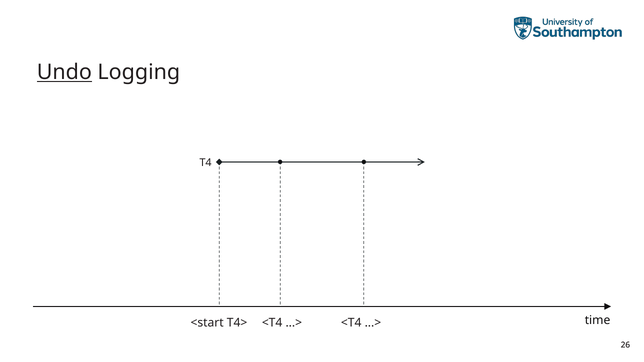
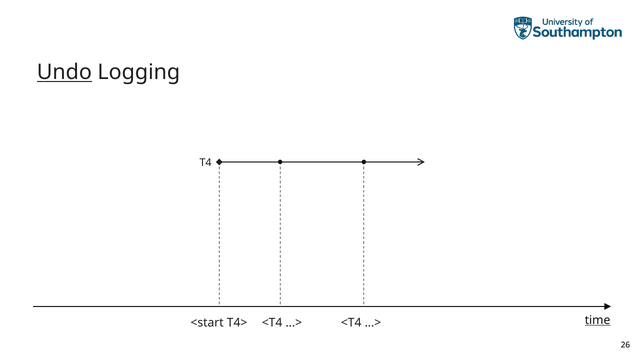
time underline: none -> present
